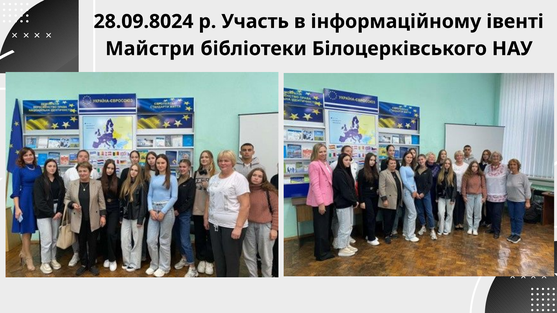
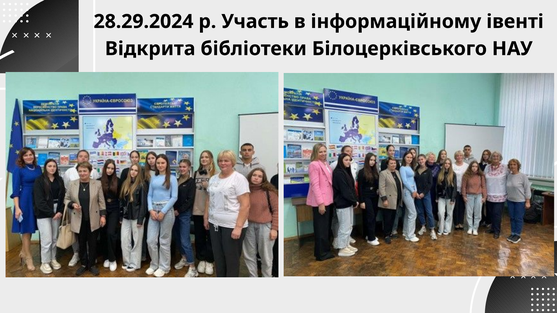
28.09.8024: 28.09.8024 -> 28.29.2024
Майстри: Майстри -> Відкрита
